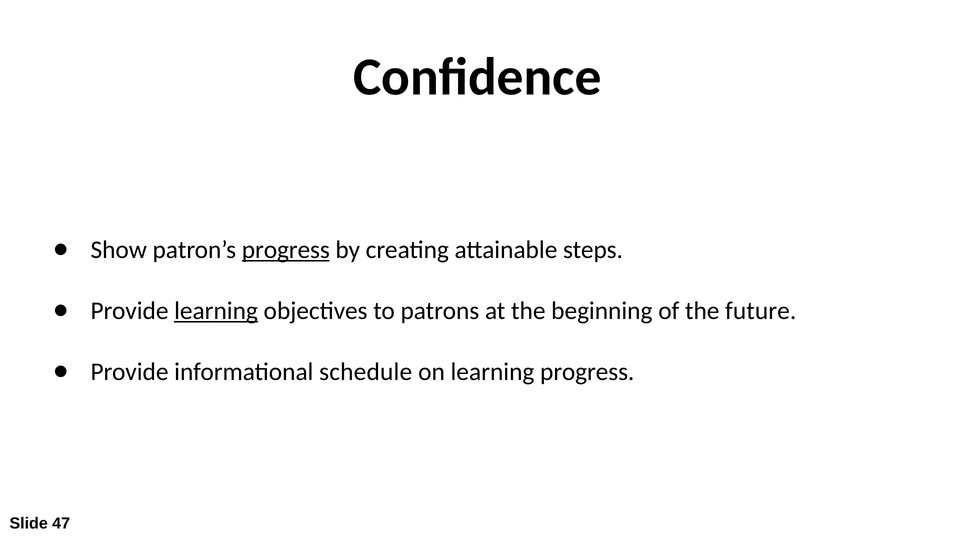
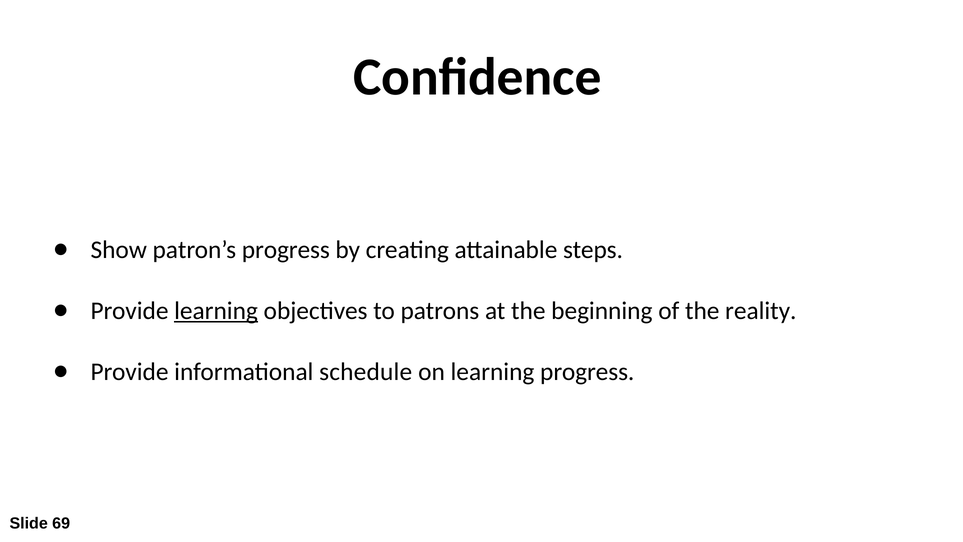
progress at (286, 250) underline: present -> none
future: future -> reality
47: 47 -> 69
